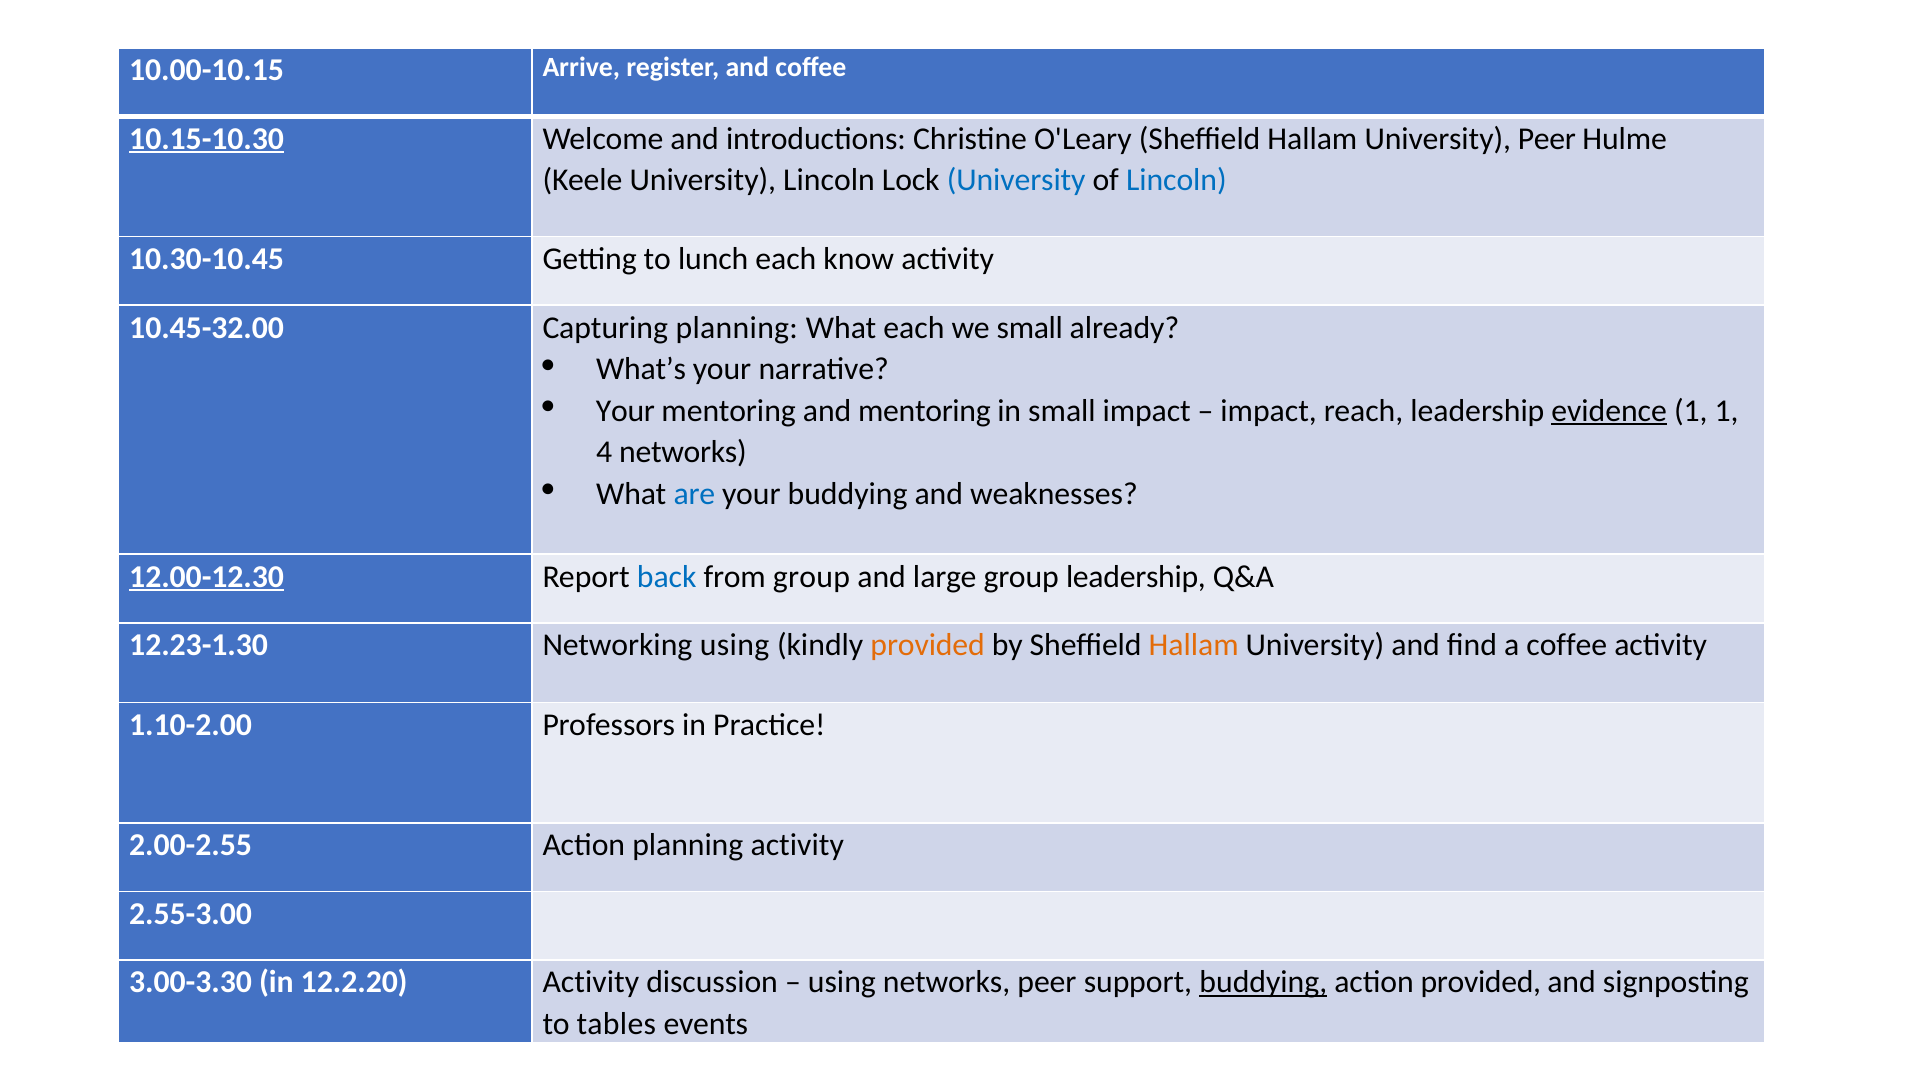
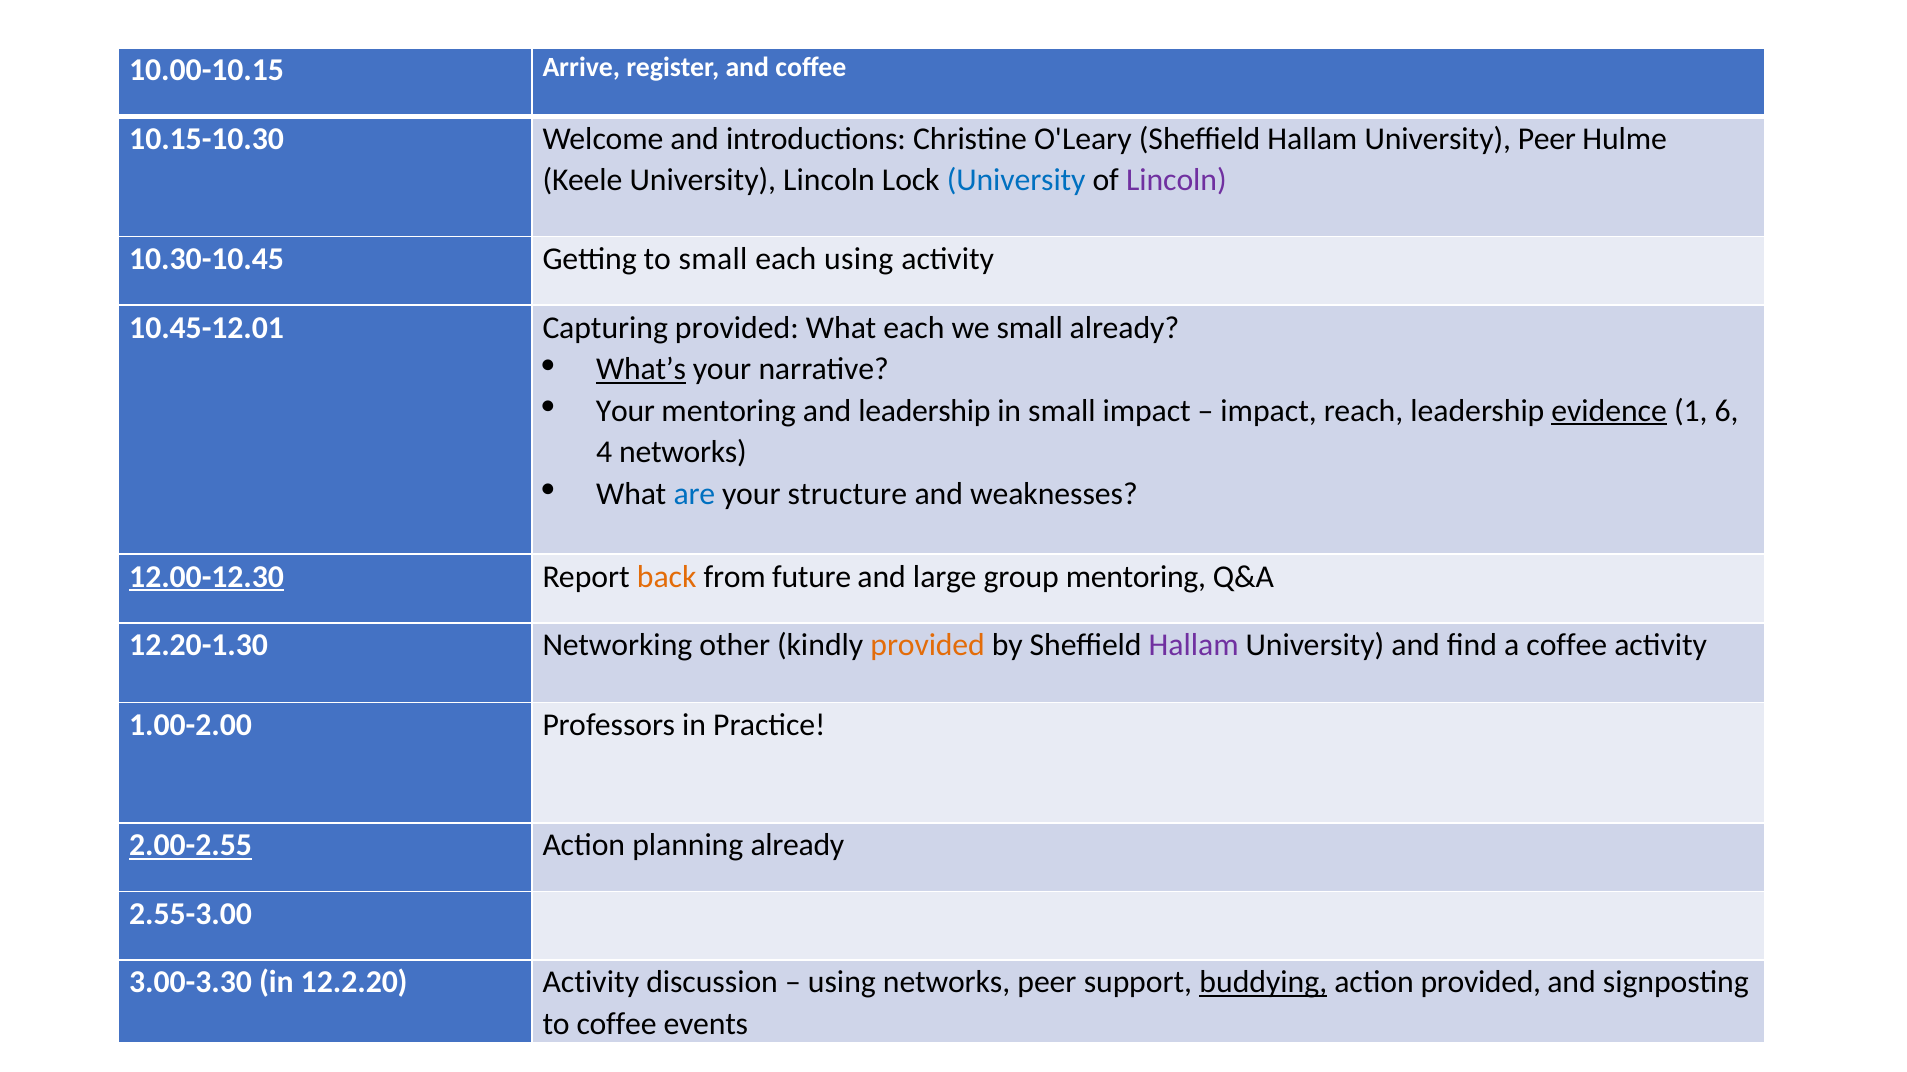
10.15-10.30 underline: present -> none
Lincoln at (1176, 180) colour: blue -> purple
to lunch: lunch -> small
each know: know -> using
10.45-32.00: 10.45-32.00 -> 10.45-12.01
Capturing planning: planning -> provided
What’s underline: none -> present
and mentoring: mentoring -> leadership
1 1: 1 -> 6
your buddying: buddying -> structure
back colour: blue -> orange
from group: group -> future
group leadership: leadership -> mentoring
12.23-1.30: 12.23-1.30 -> 12.20-1.30
Networking using: using -> other
Hallam at (1194, 646) colour: orange -> purple
1.10-2.00: 1.10-2.00 -> 1.00-2.00
2.00-2.55 underline: none -> present
planning activity: activity -> already
to tables: tables -> coffee
